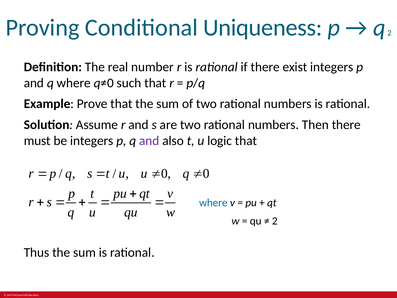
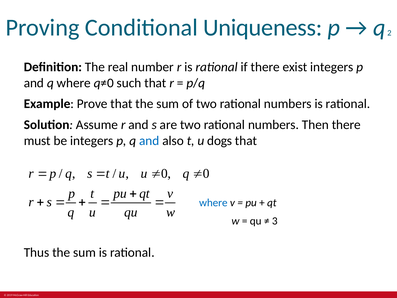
and at (149, 141) colour: purple -> blue
logic: logic -> dogs
2 at (275, 221): 2 -> 3
